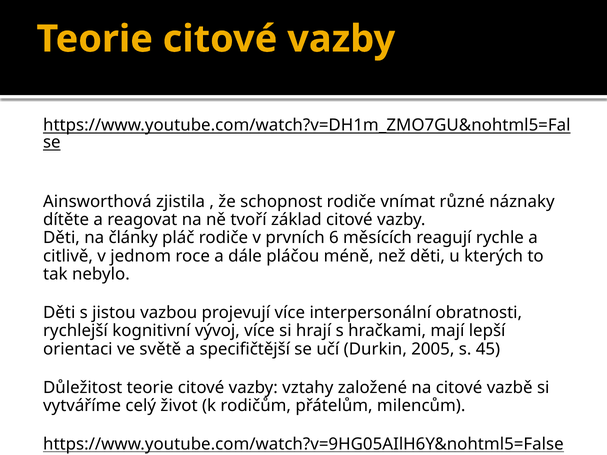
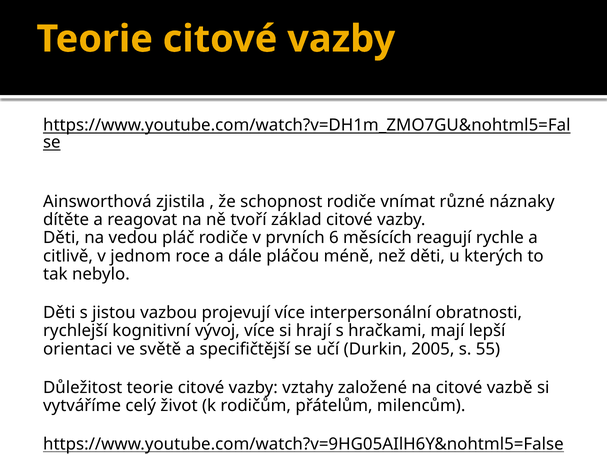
články: články -> vedou
45: 45 -> 55
